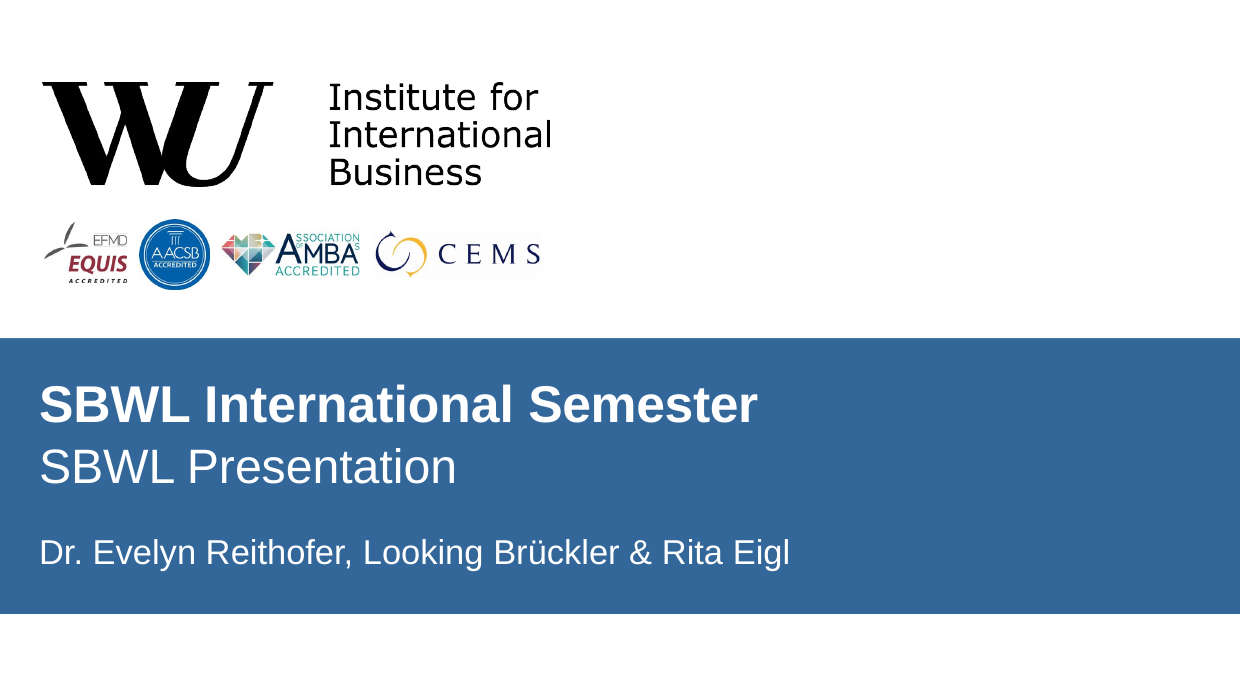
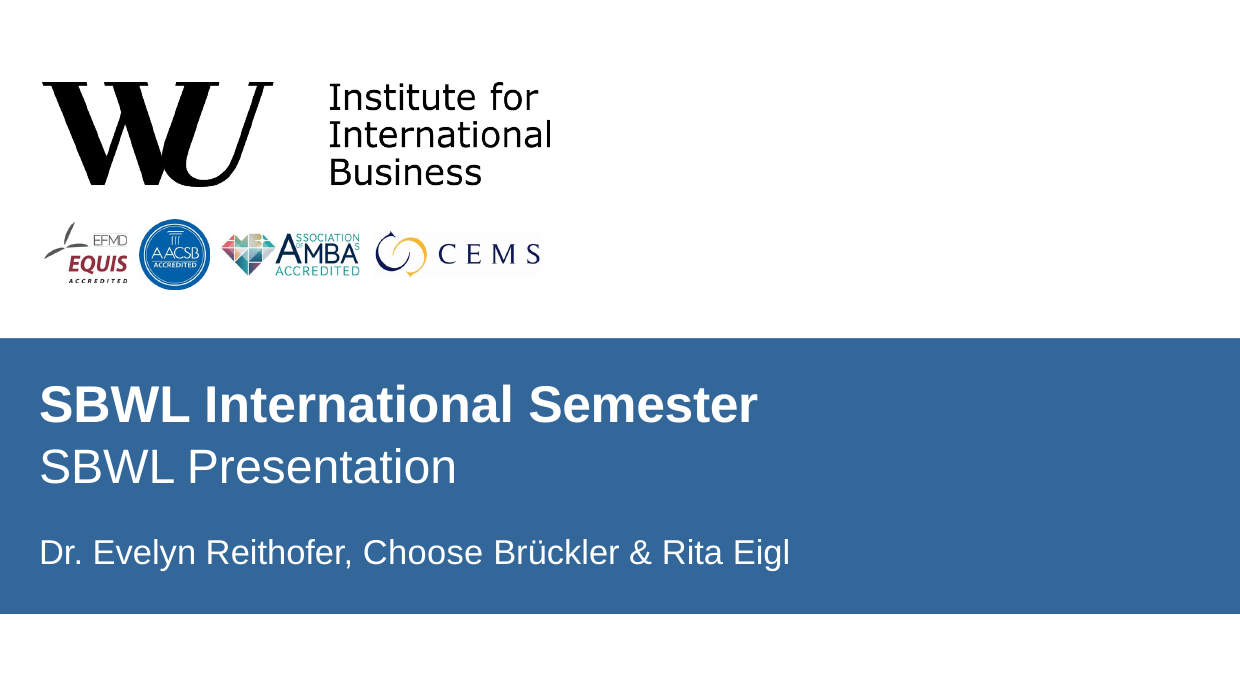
Looking: Looking -> Choose
